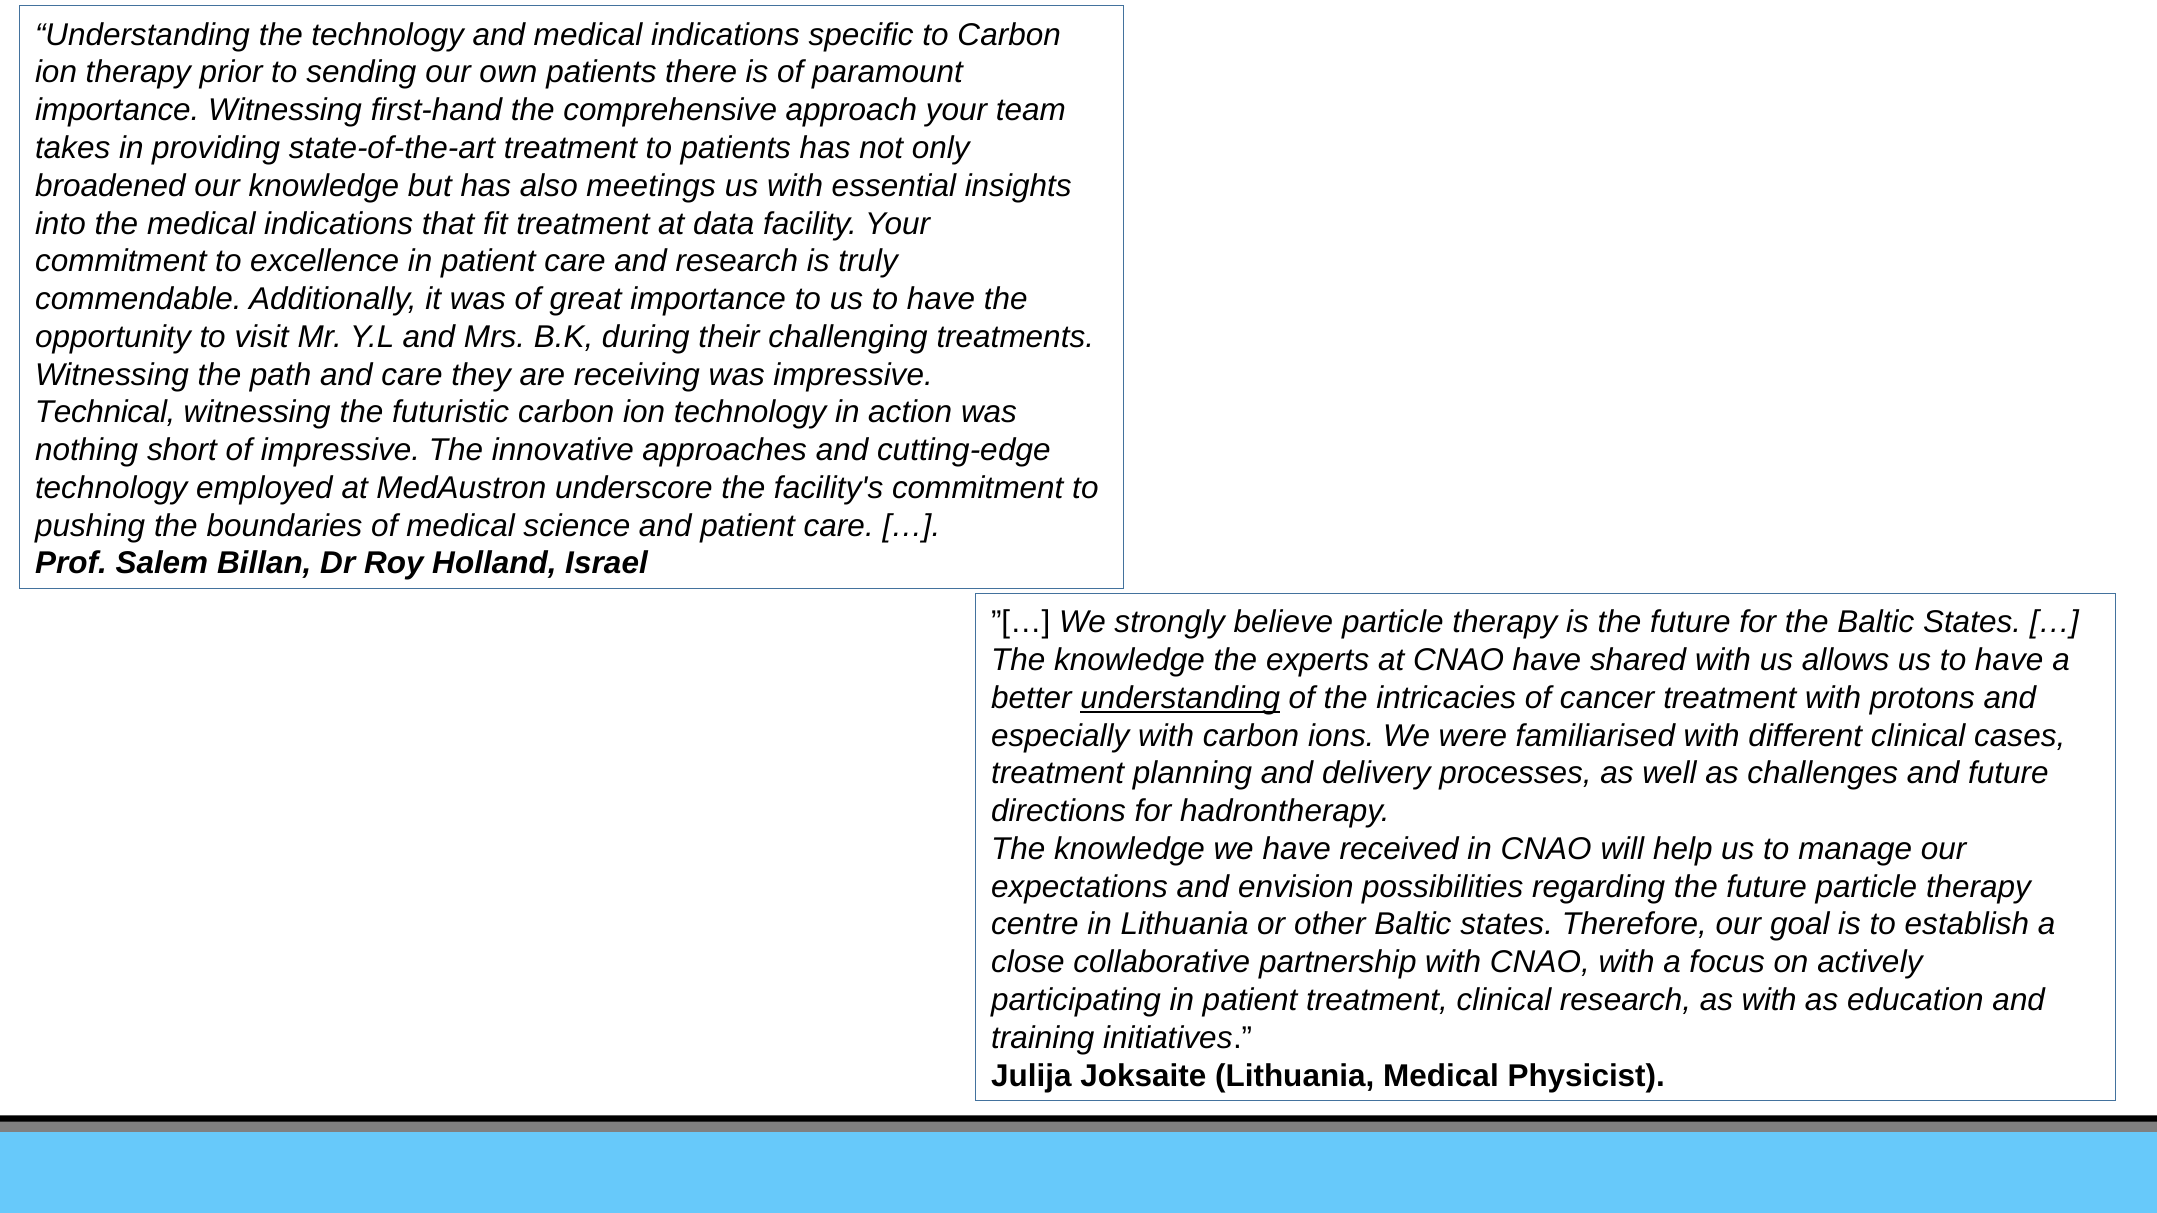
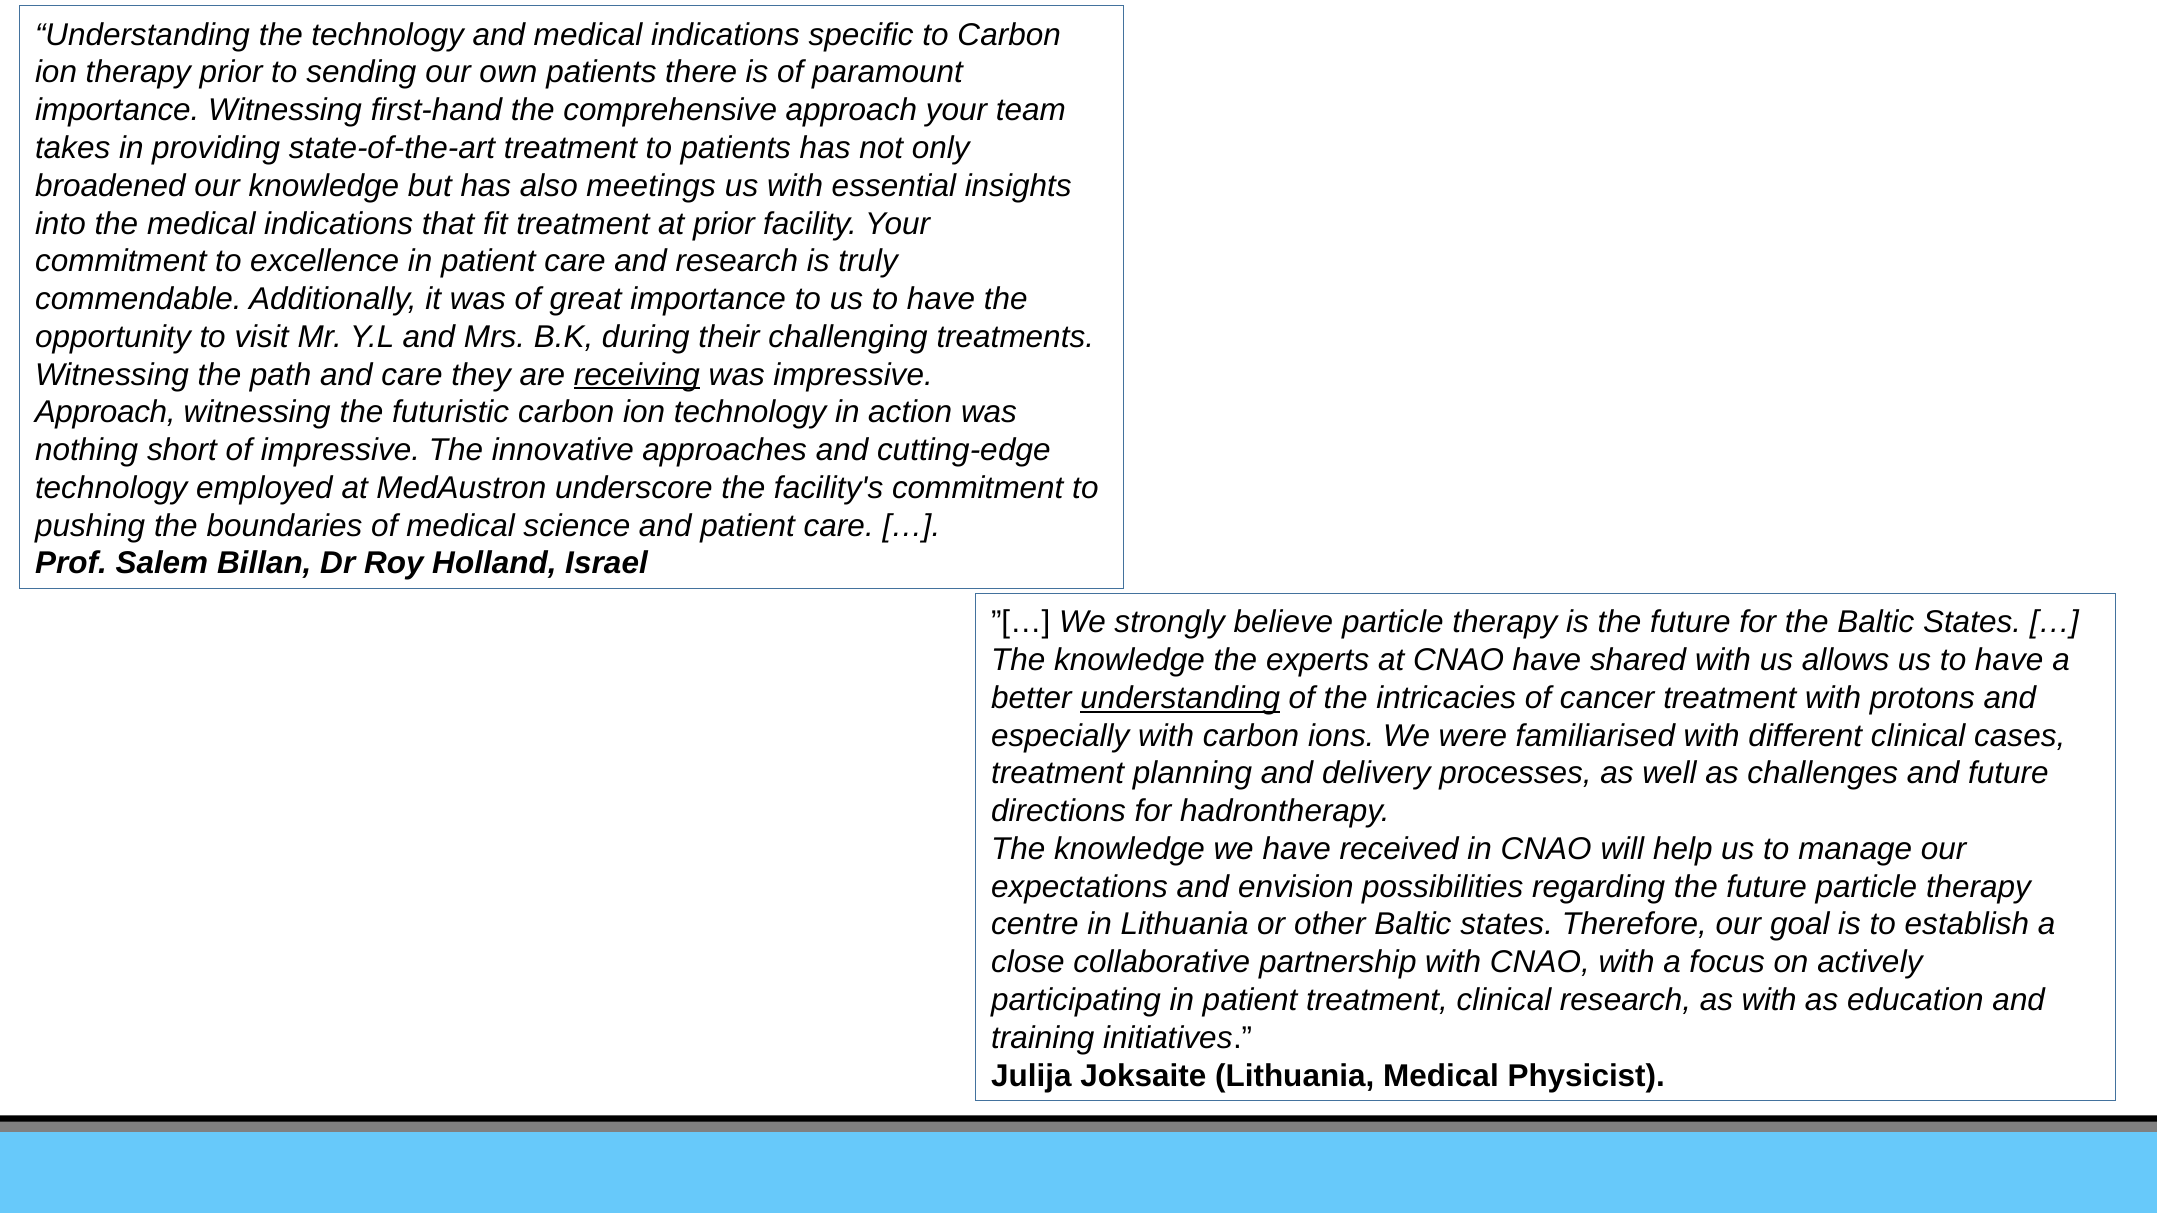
at data: data -> prior
receiving underline: none -> present
Technical at (105, 413): Technical -> Approach
